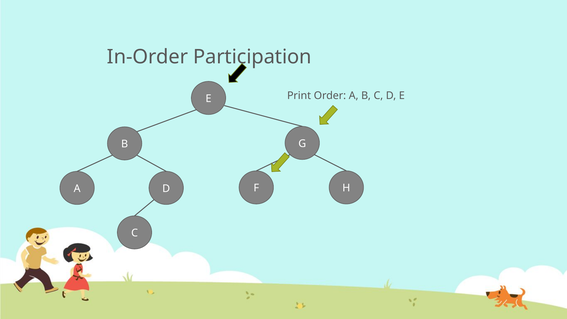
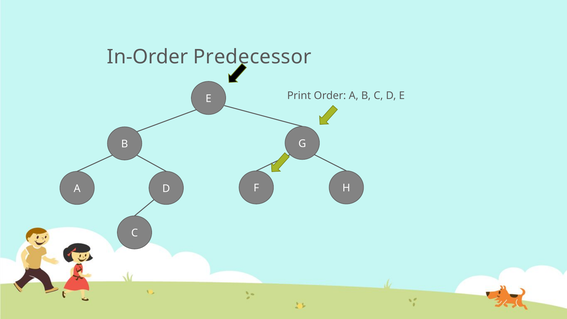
Participation: Participation -> Predecessor
